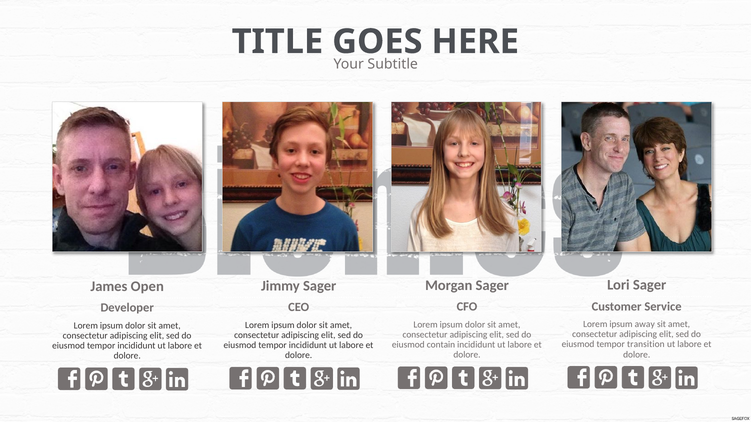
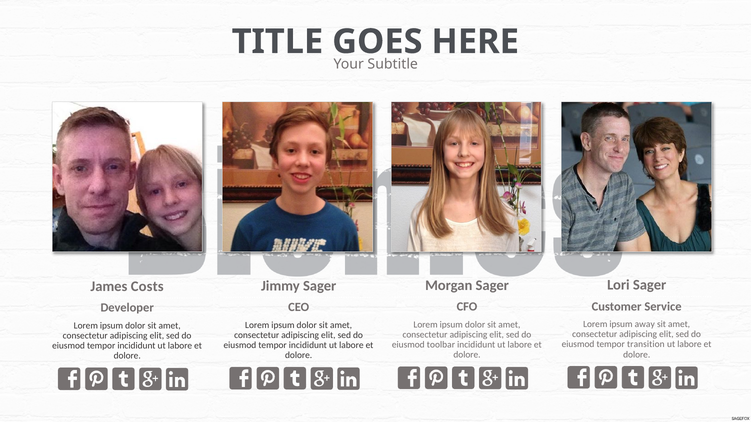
Open: Open -> Costs
contain: contain -> toolbar
